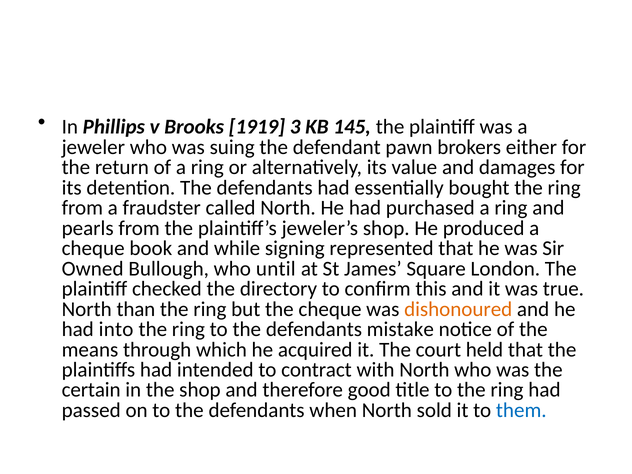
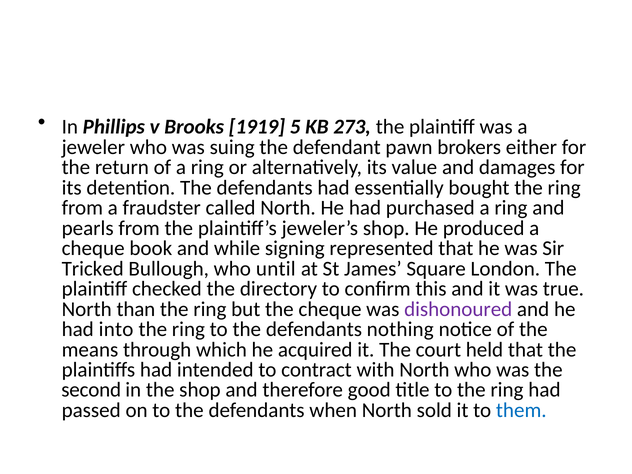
3: 3 -> 5
145: 145 -> 273
Owned: Owned -> Tricked
dishonoured colour: orange -> purple
mistake: mistake -> nothing
certain: certain -> second
